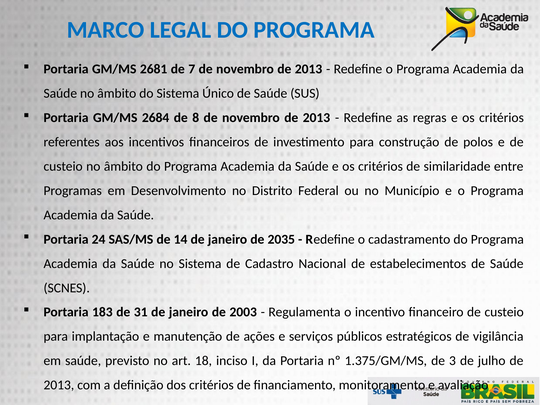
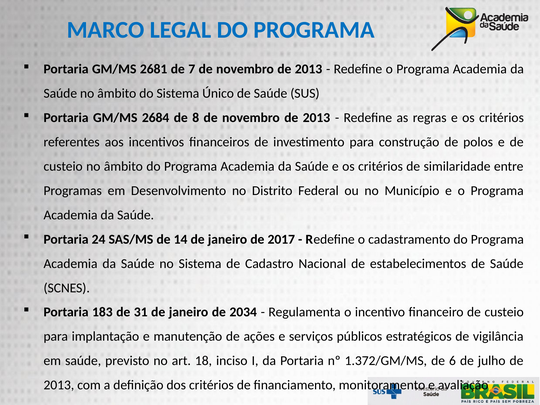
2035: 2035 -> 2017
2003: 2003 -> 2034
1.375/GM/MS: 1.375/GM/MS -> 1.372/GM/MS
3: 3 -> 6
